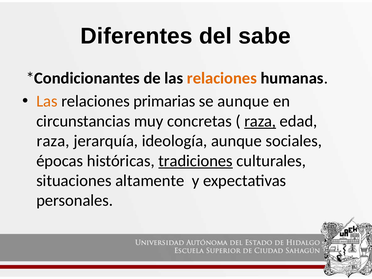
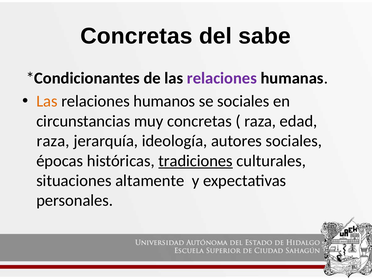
Diferentes at (137, 36): Diferentes -> Concretas
relaciones at (222, 78) colour: orange -> purple
primarias: primarias -> humanos
se aunque: aunque -> sociales
raza at (260, 121) underline: present -> none
ideología aunque: aunque -> autores
